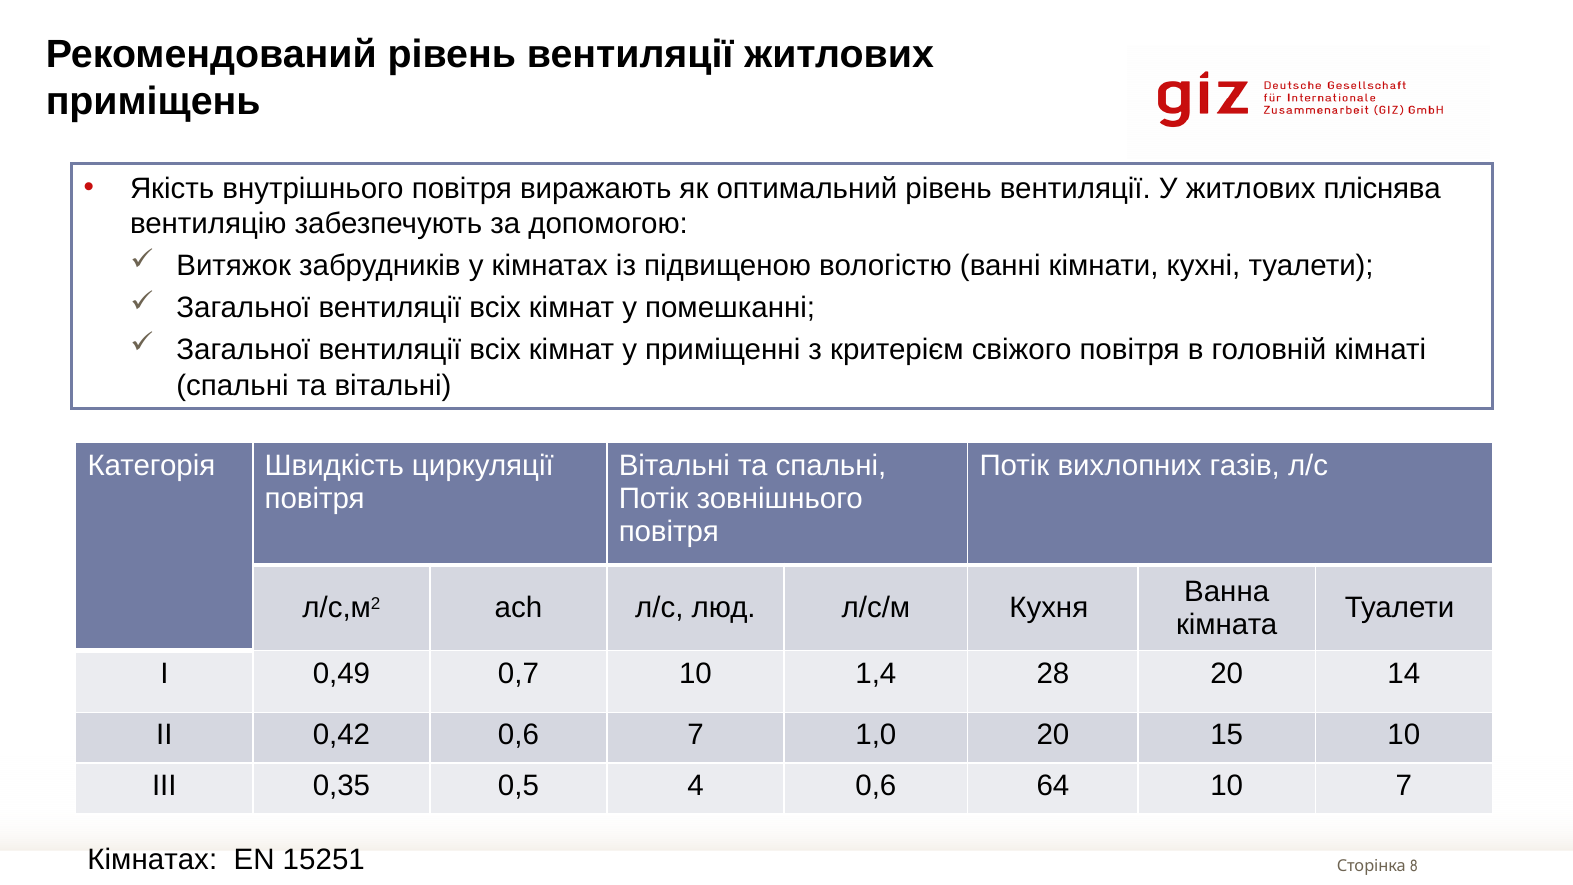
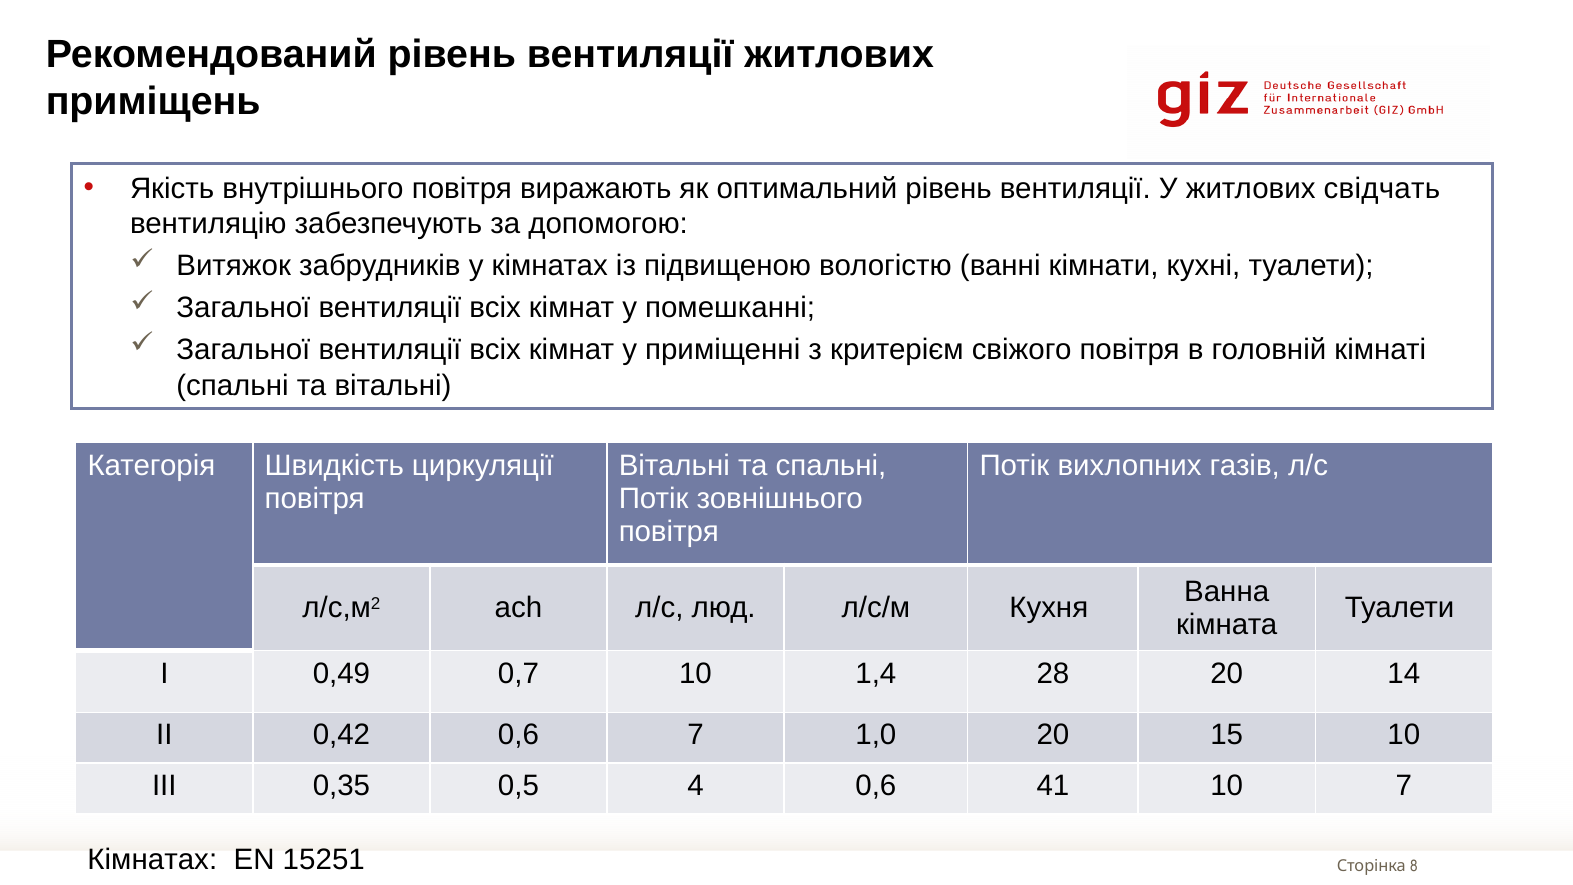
пліснява: пліснява -> свідчать
64: 64 -> 41
